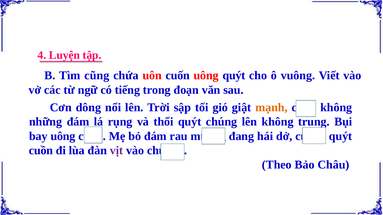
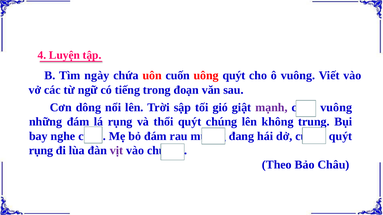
cũng: cũng -> ngày
mạnh colour: orange -> purple
không at (336, 108): không -> vuông
bay uông: uông -> nghe
cuồn at (41, 151): cuồn -> rụng
